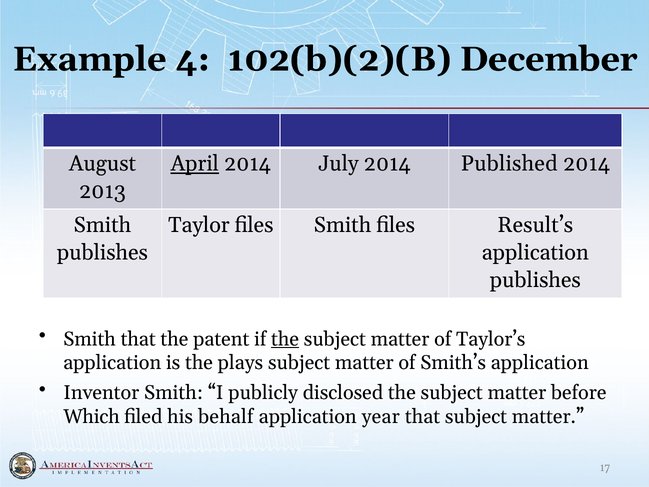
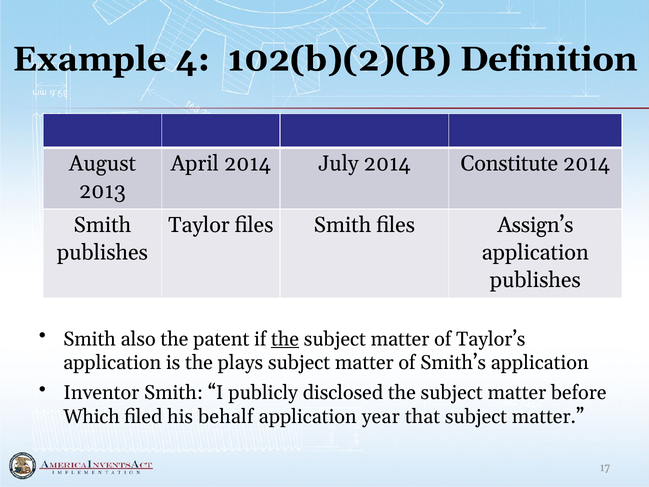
December: December -> Definition
April underline: present -> none
Published: Published -> Constitute
Result’s: Result’s -> Assign’s
Smith that: that -> also
